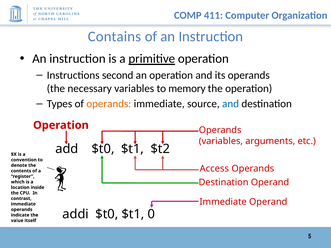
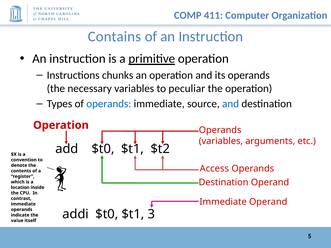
second: second -> chunks
memory: memory -> peculiar
operands at (109, 104) colour: orange -> blue
0: 0 -> 3
